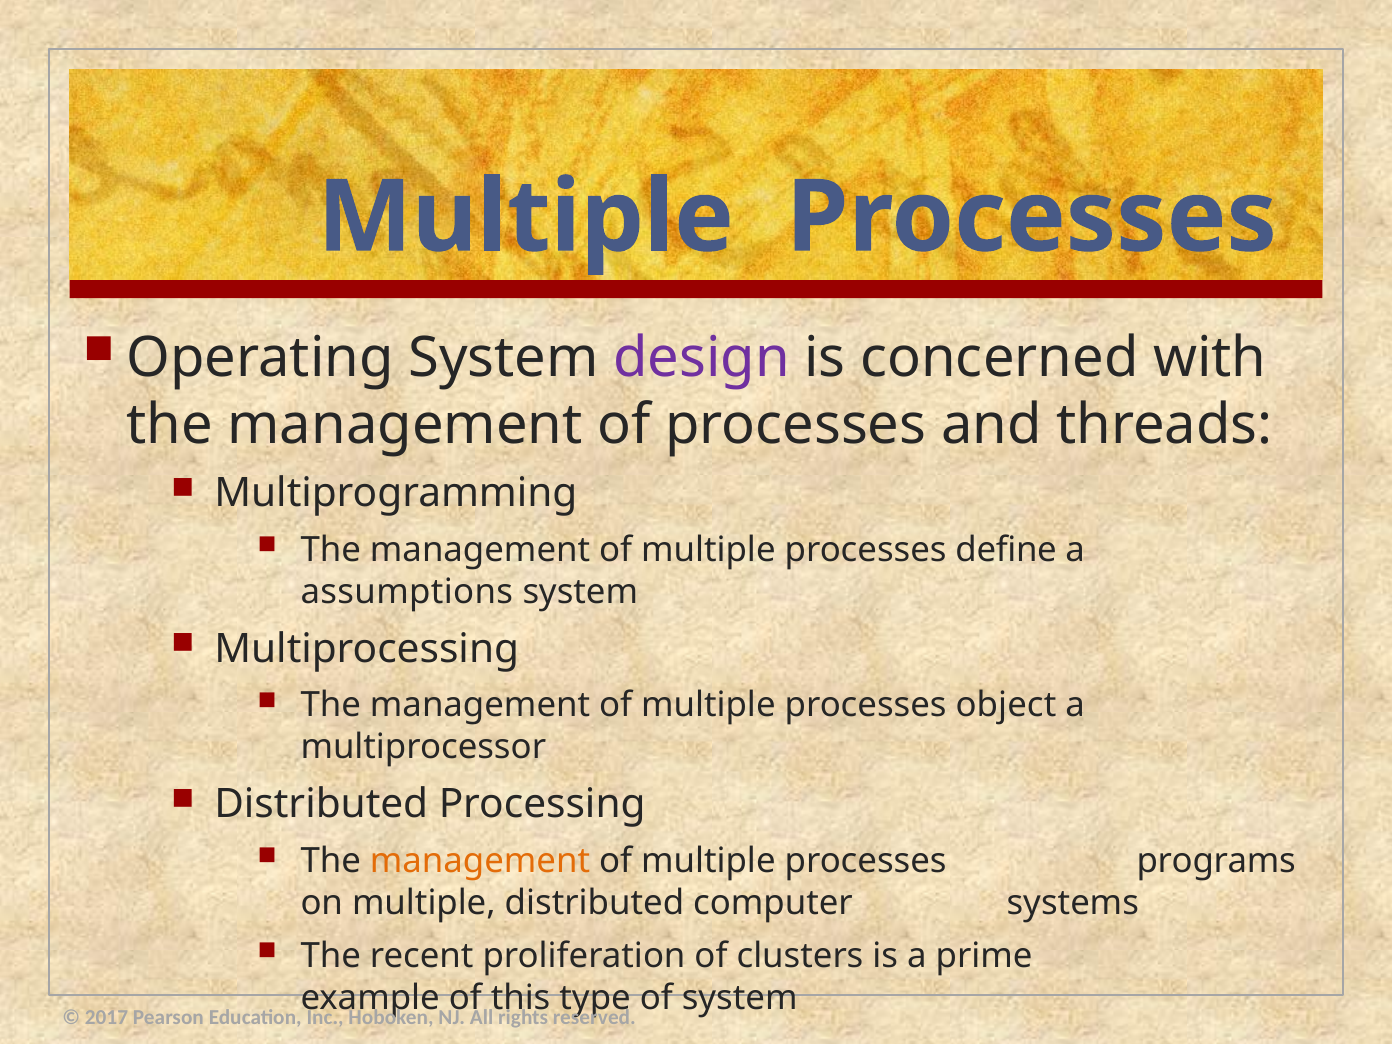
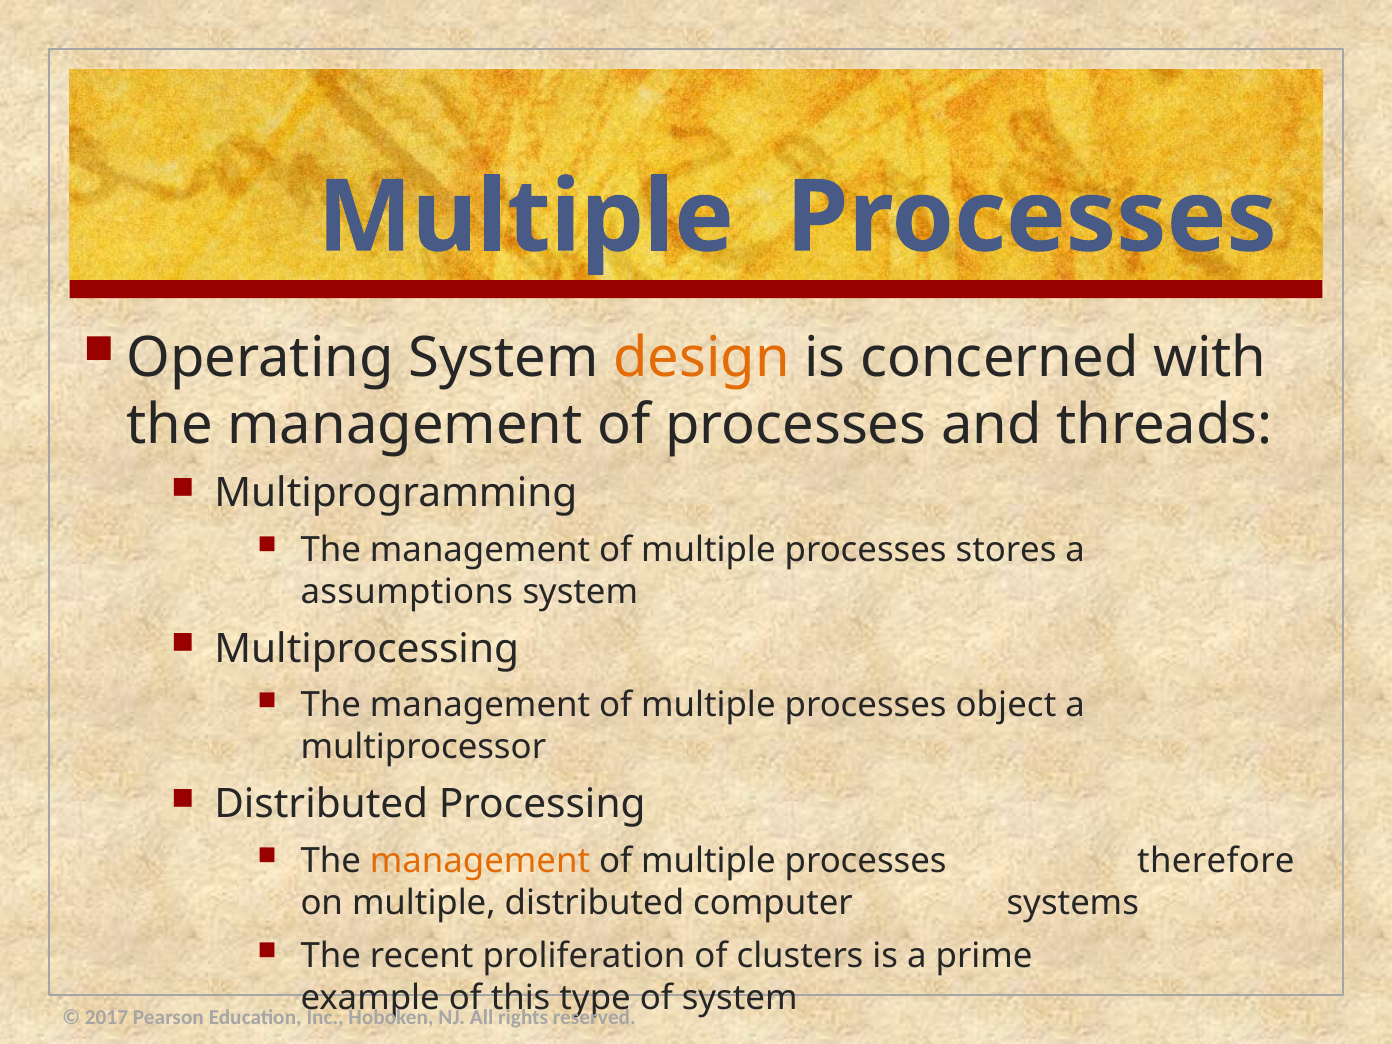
design colour: purple -> orange
define: define -> stores
programs: programs -> therefore
